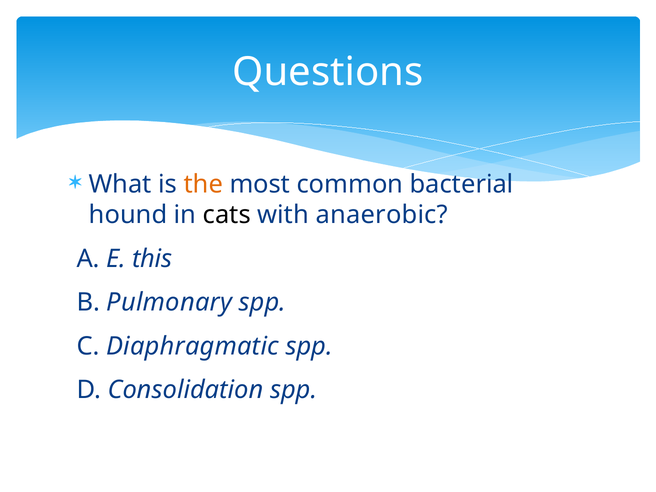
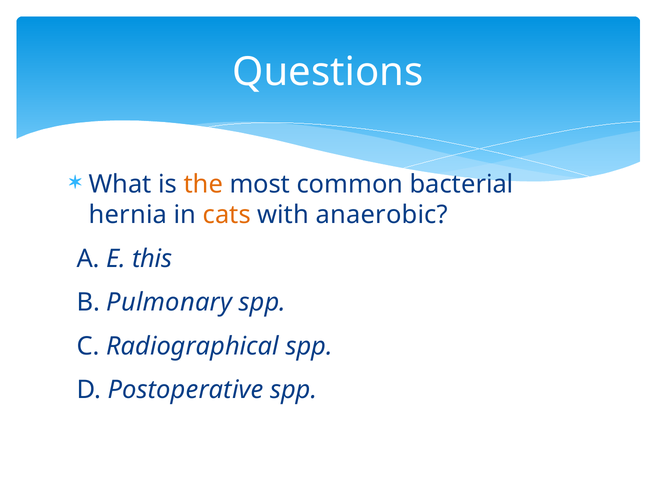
hound: hound -> hernia
cats colour: black -> orange
Diaphragmatic: Diaphragmatic -> Radiographical
Consolidation: Consolidation -> Postoperative
